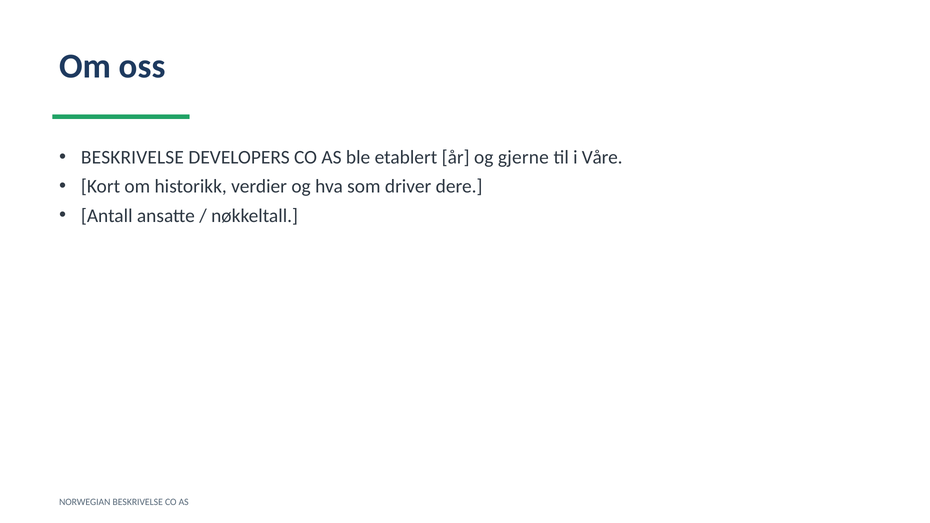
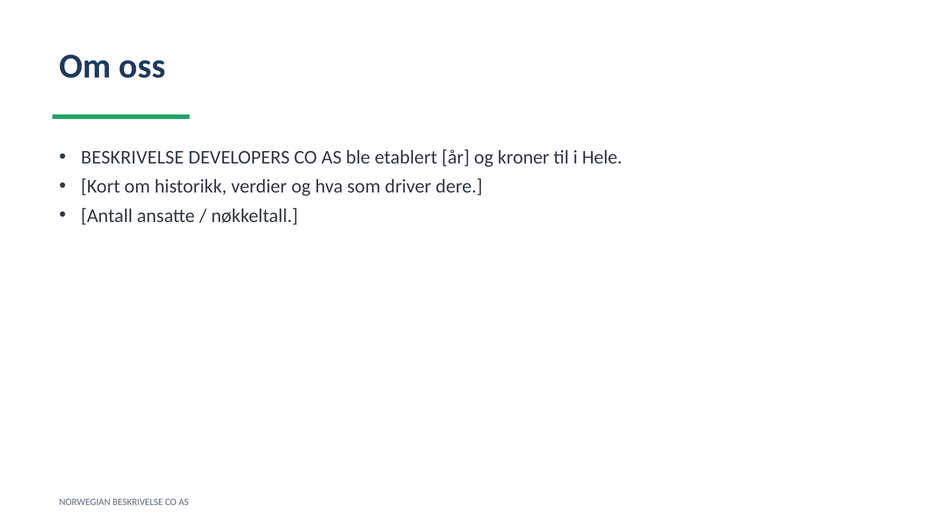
gjerne: gjerne -> kroner
Våre: Våre -> Hele
